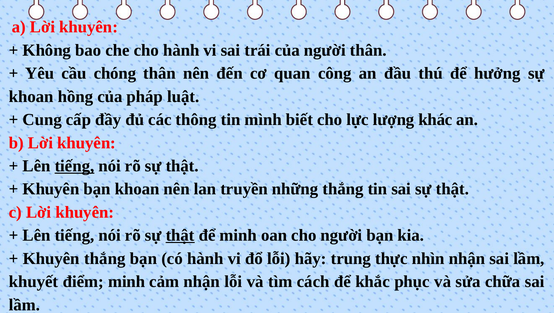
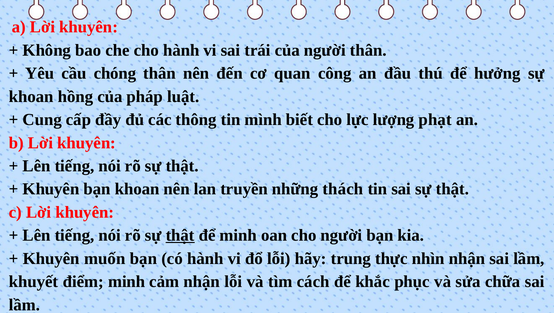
khác: khác -> phạt
tiếng at (75, 166) underline: present -> none
những thắng: thắng -> thách
Khuyên thắng: thắng -> muốn
